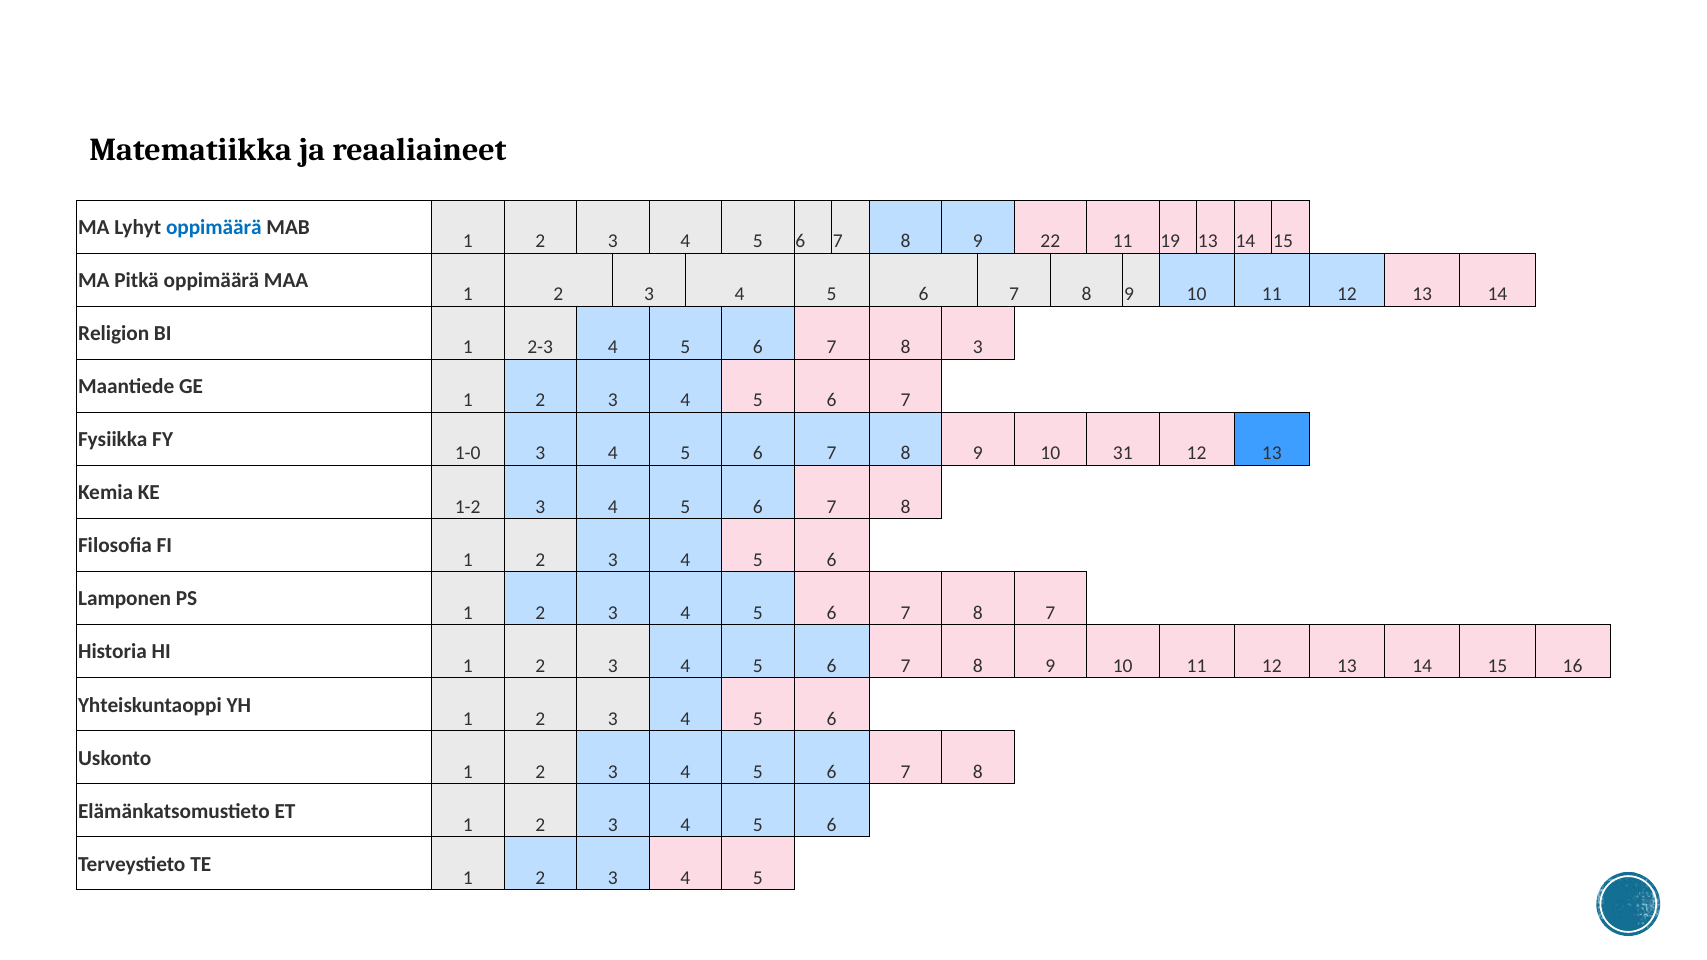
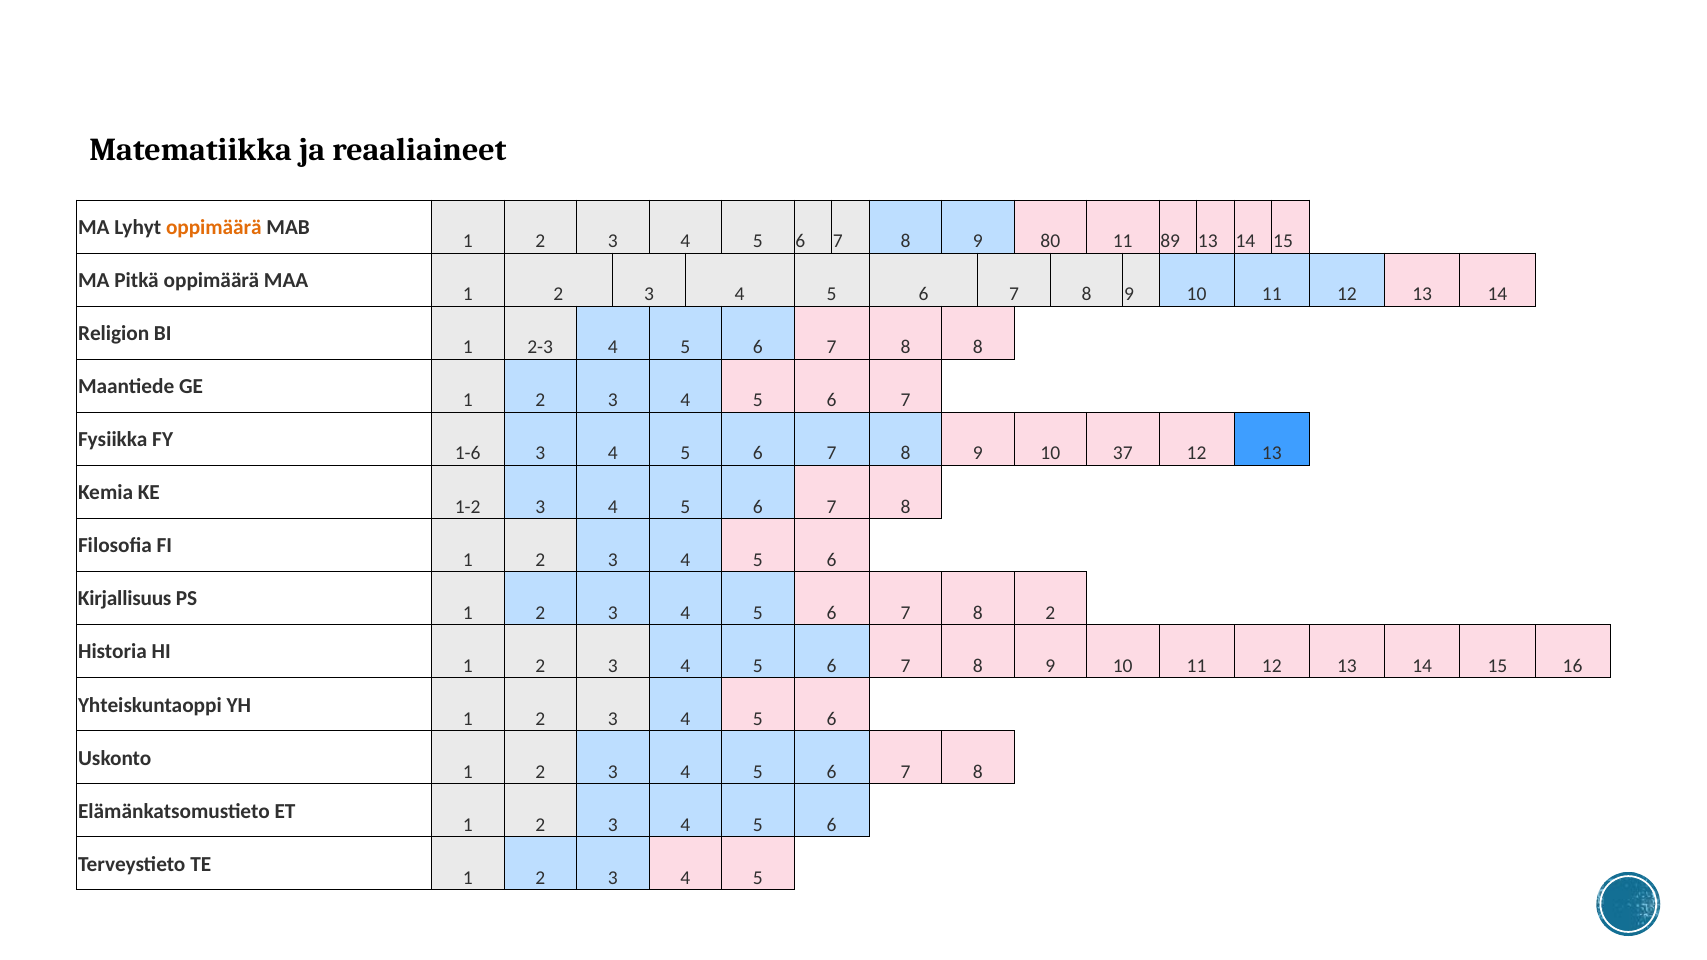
oppimäärä at (214, 227) colour: blue -> orange
22: 22 -> 80
19: 19 -> 89
8 3: 3 -> 8
1-0: 1-0 -> 1-6
31: 31 -> 37
Lamponen: Lamponen -> Kirjallisuus
8 7: 7 -> 2
